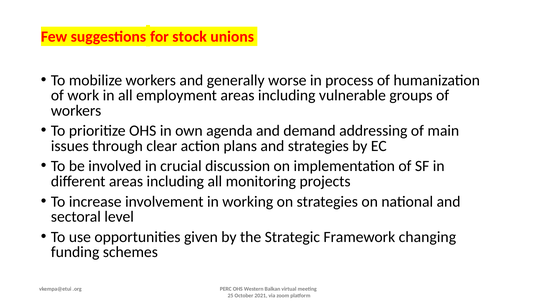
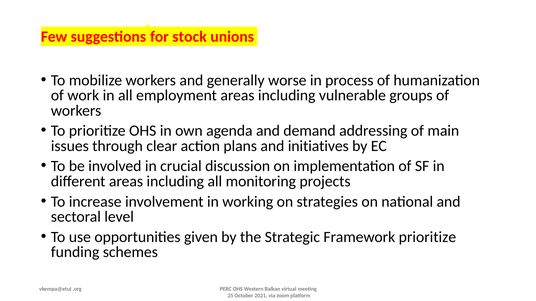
and strategies: strategies -> initiatives
Framework changing: changing -> prioritize
